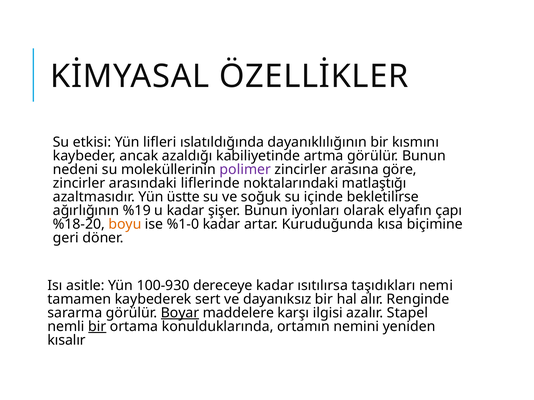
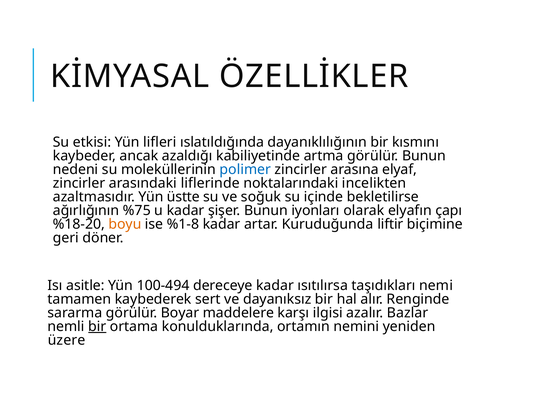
polimer colour: purple -> blue
göre: göre -> elyaf
matlaştığı: matlaştığı -> incelikten
%19: %19 -> %75
%1-0: %1-0 -> %1-8
kısa: kısa -> liftir
100-930: 100-930 -> 100-494
Boyar underline: present -> none
Stapel: Stapel -> Bazlar
kısalır: kısalır -> üzere
